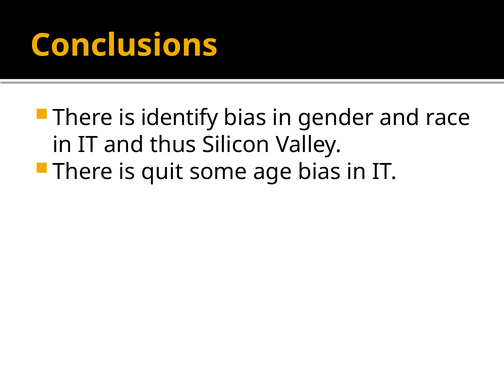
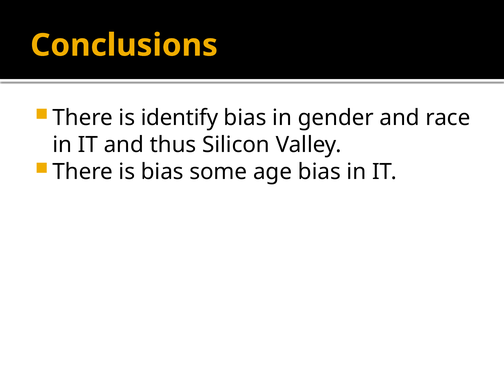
is quit: quit -> bias
